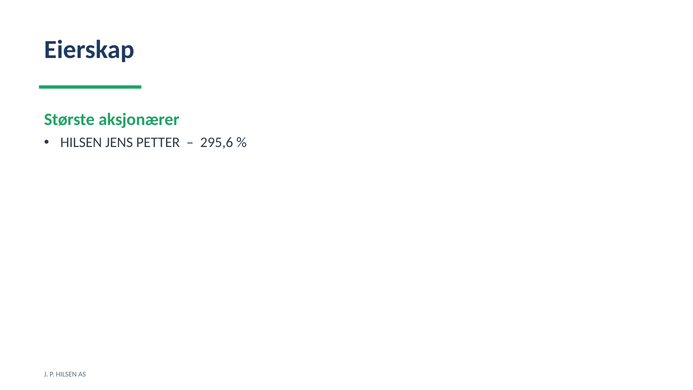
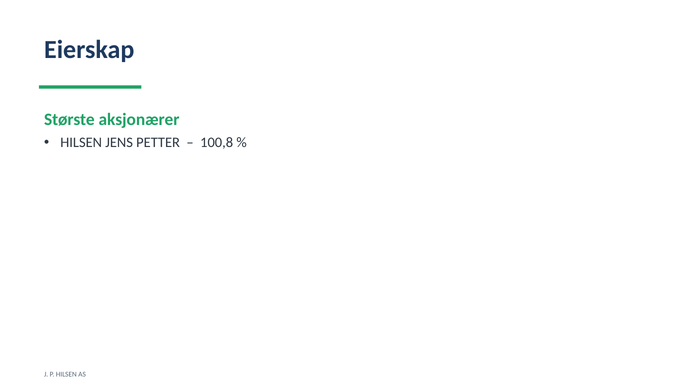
295,6: 295,6 -> 100,8
